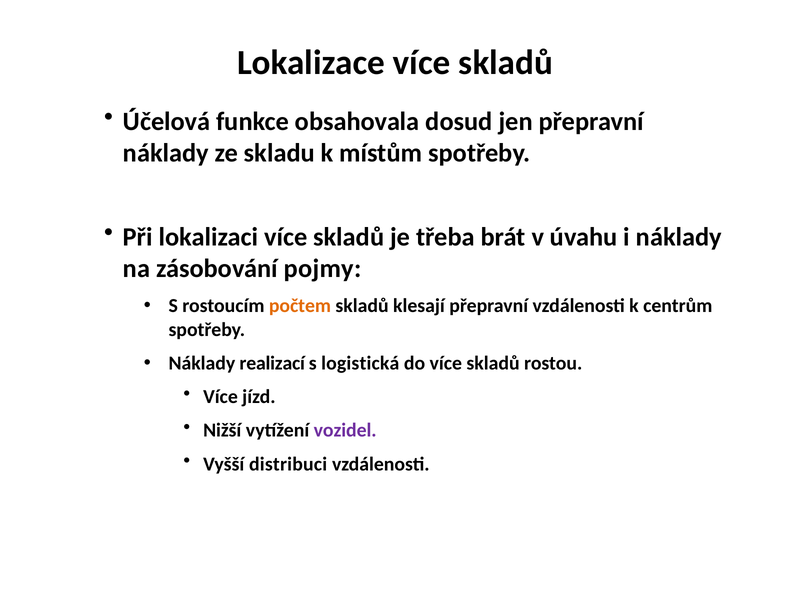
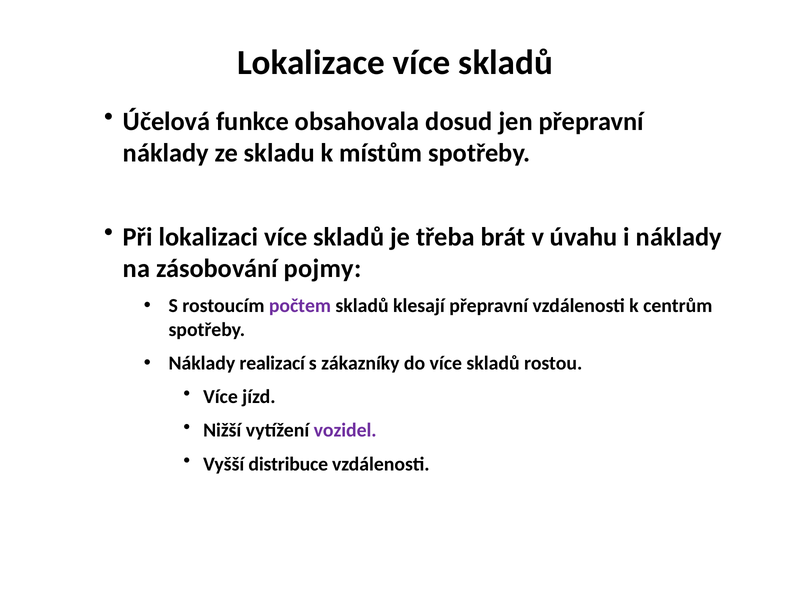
počtem colour: orange -> purple
logistická: logistická -> zákazníky
distribuci: distribuci -> distribuce
